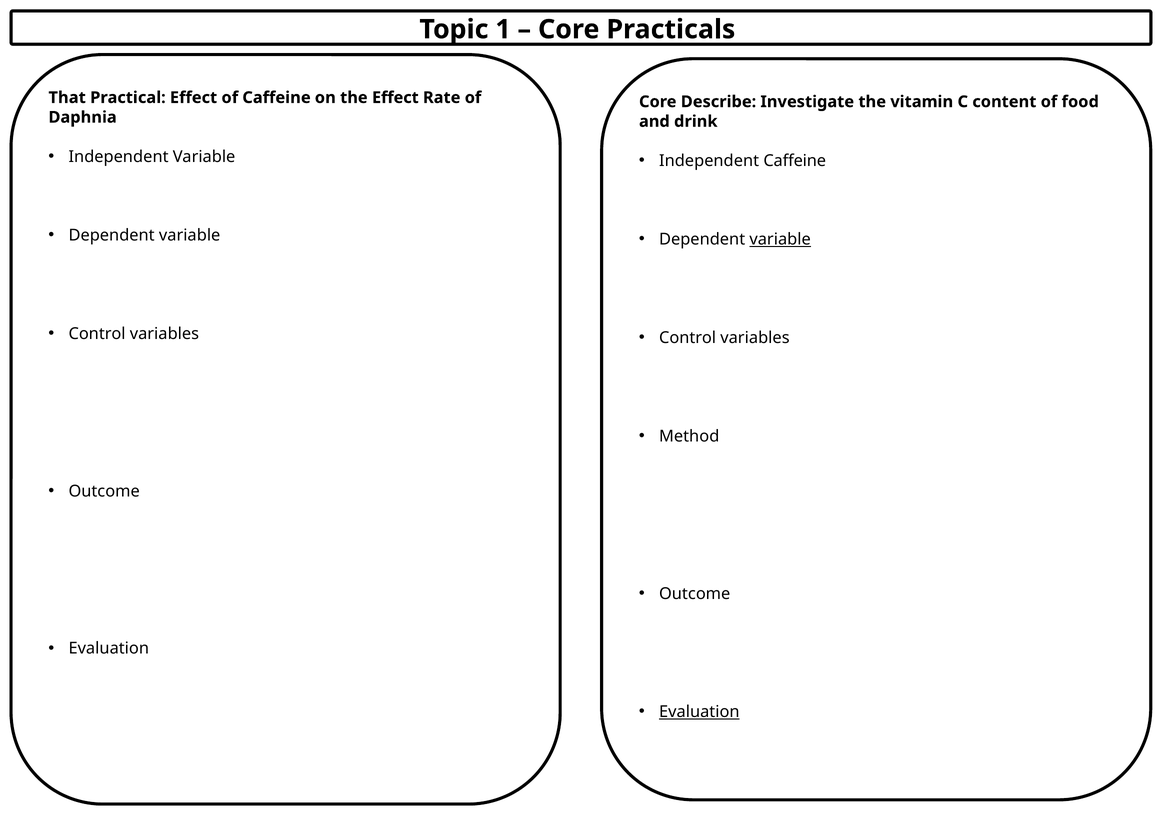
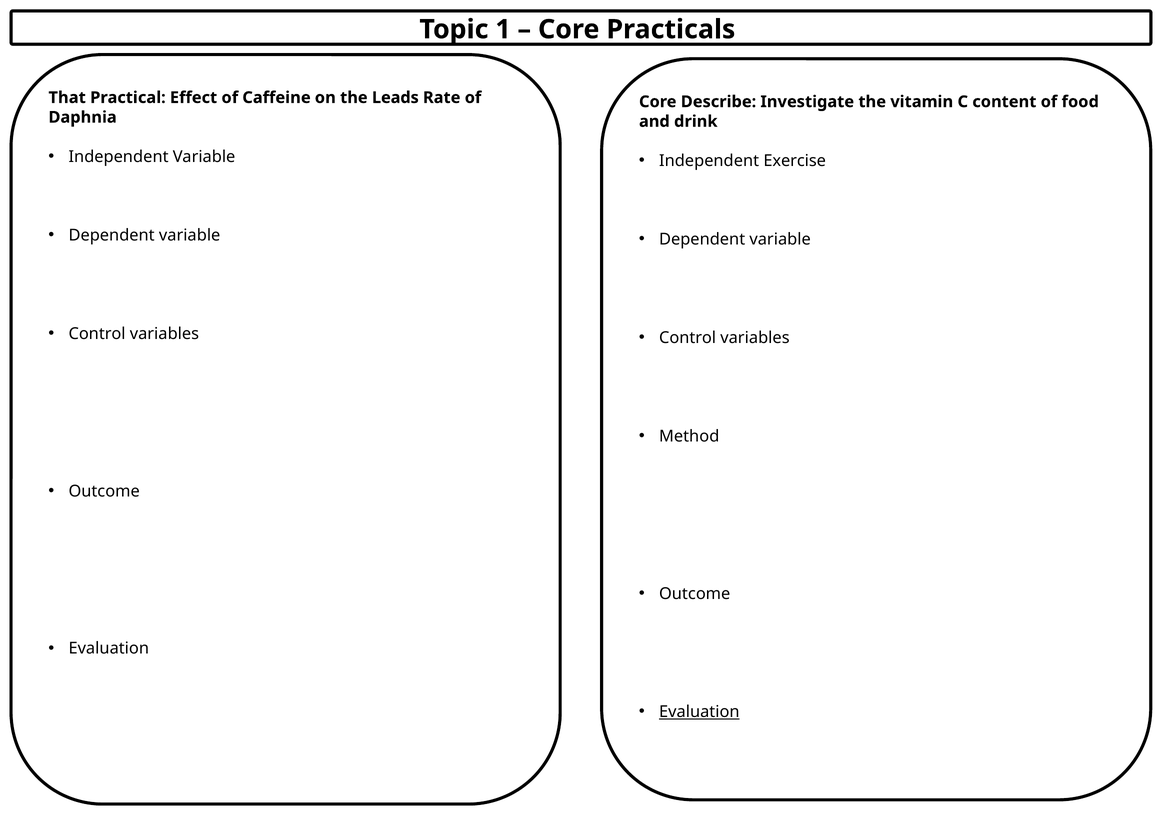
the Effect: Effect -> Leads
Independent Caffeine: Caffeine -> Exercise
variable at (780, 240) underline: present -> none
